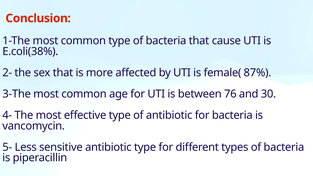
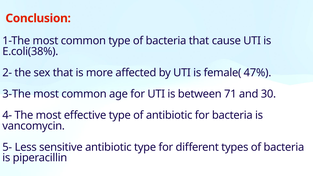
87%: 87% -> 47%
76: 76 -> 71
